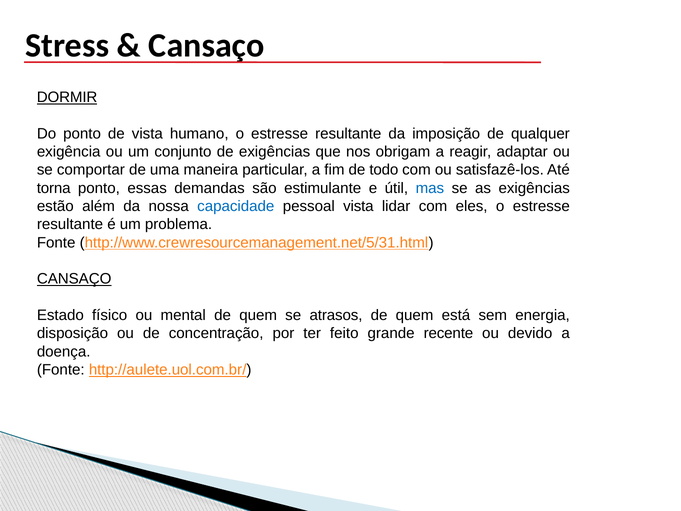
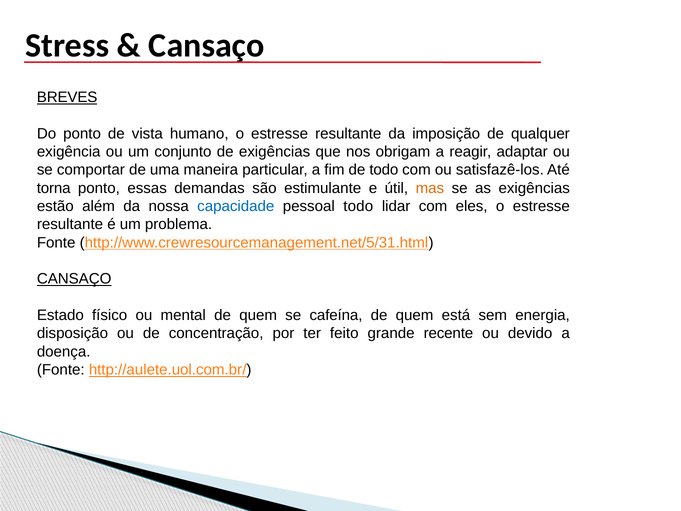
DORMIR: DORMIR -> BREVES
mas colour: blue -> orange
pessoal vista: vista -> todo
atrasos: atrasos -> cafeína
